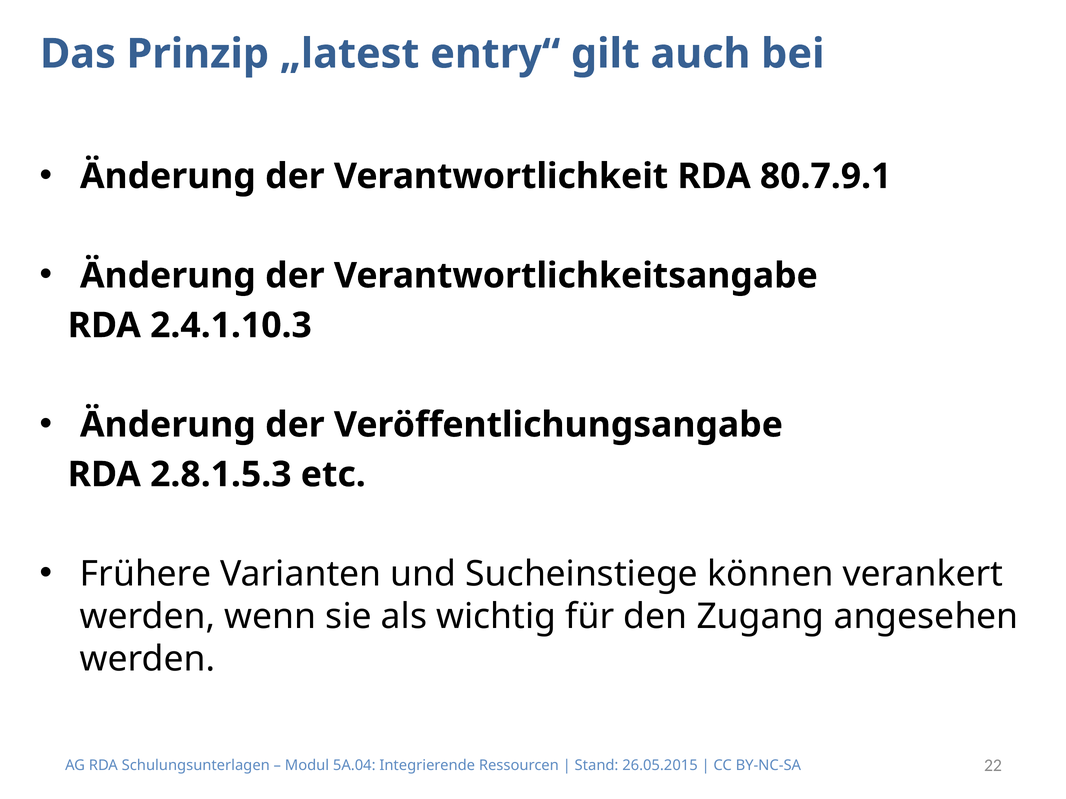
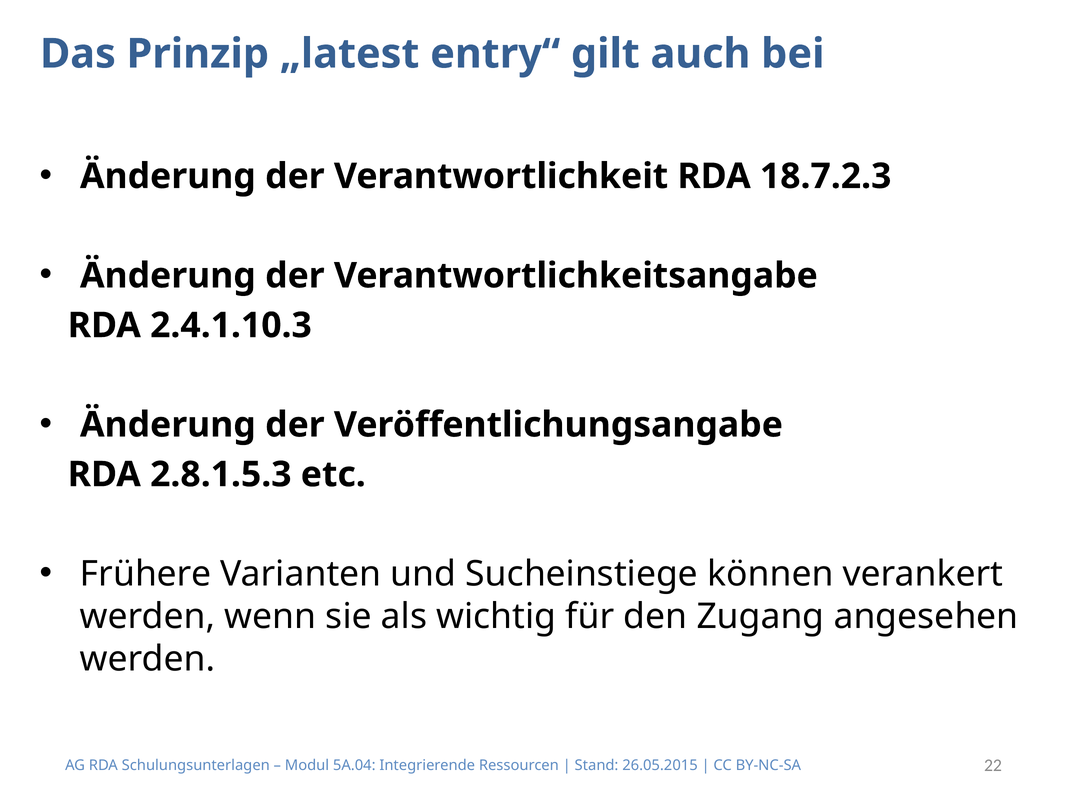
80.7.9.1: 80.7.9.1 -> 18.7.2.3
